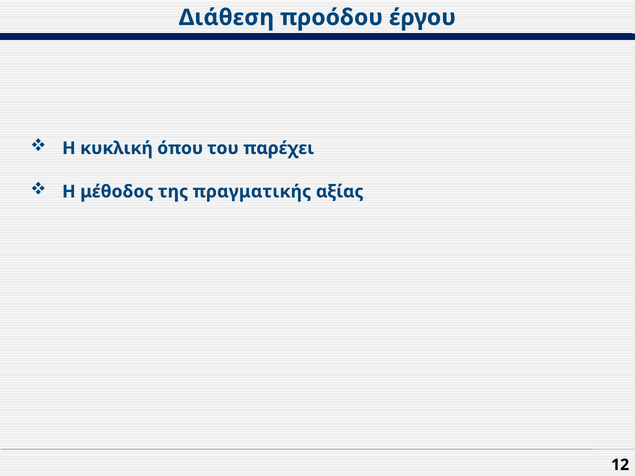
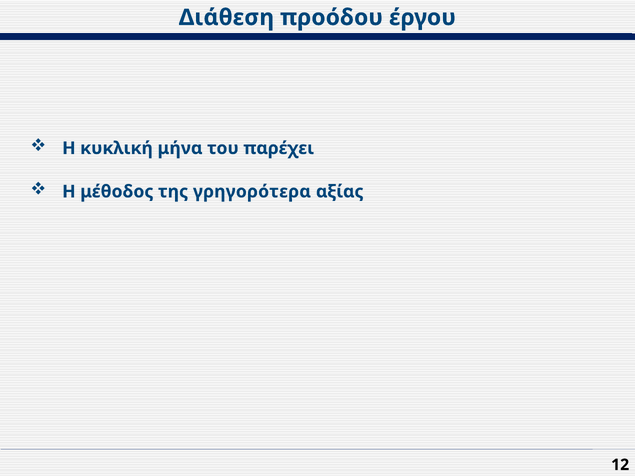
όπου: όπου -> μήνα
πραγματικής: πραγματικής -> γρηγορότερα
